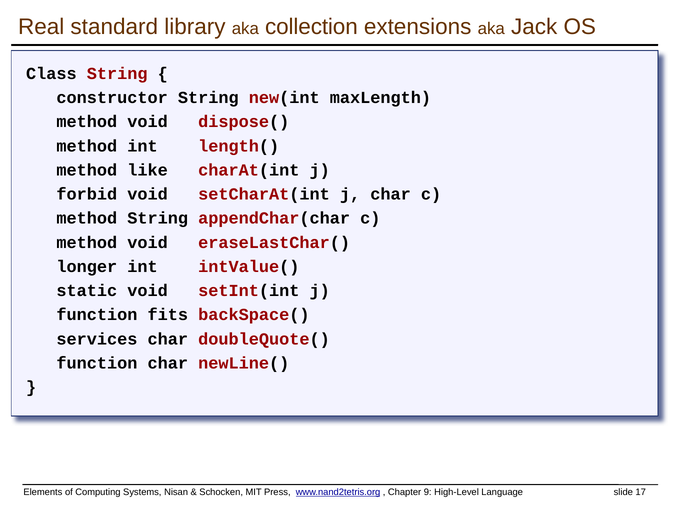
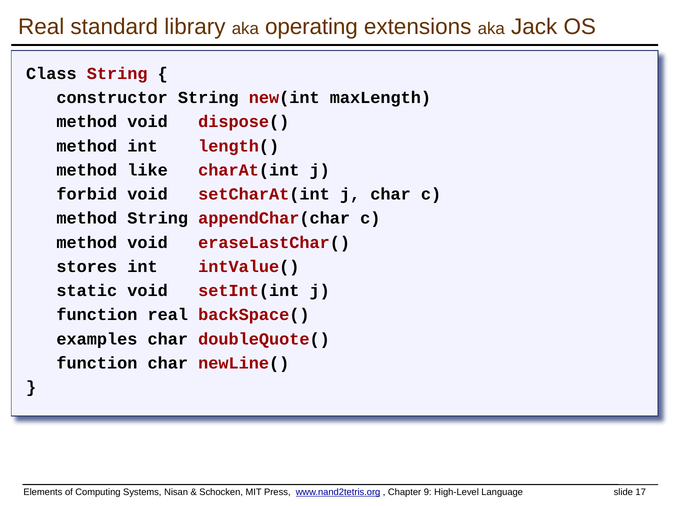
collection: collection -> operating
longer: longer -> stores
function fits: fits -> real
services: services -> examples
